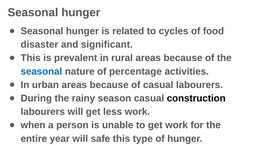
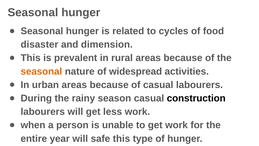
significant: significant -> dimension
seasonal at (41, 71) colour: blue -> orange
percentage: percentage -> widespread
